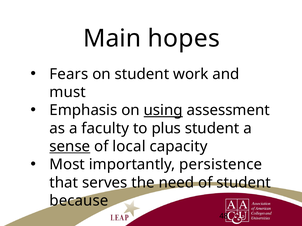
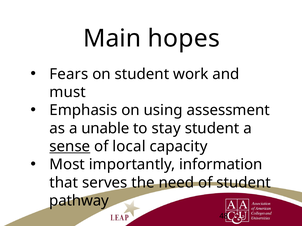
using underline: present -> none
faculty: faculty -> unable
plus: plus -> stay
persistence: persistence -> information
because: because -> pathway
